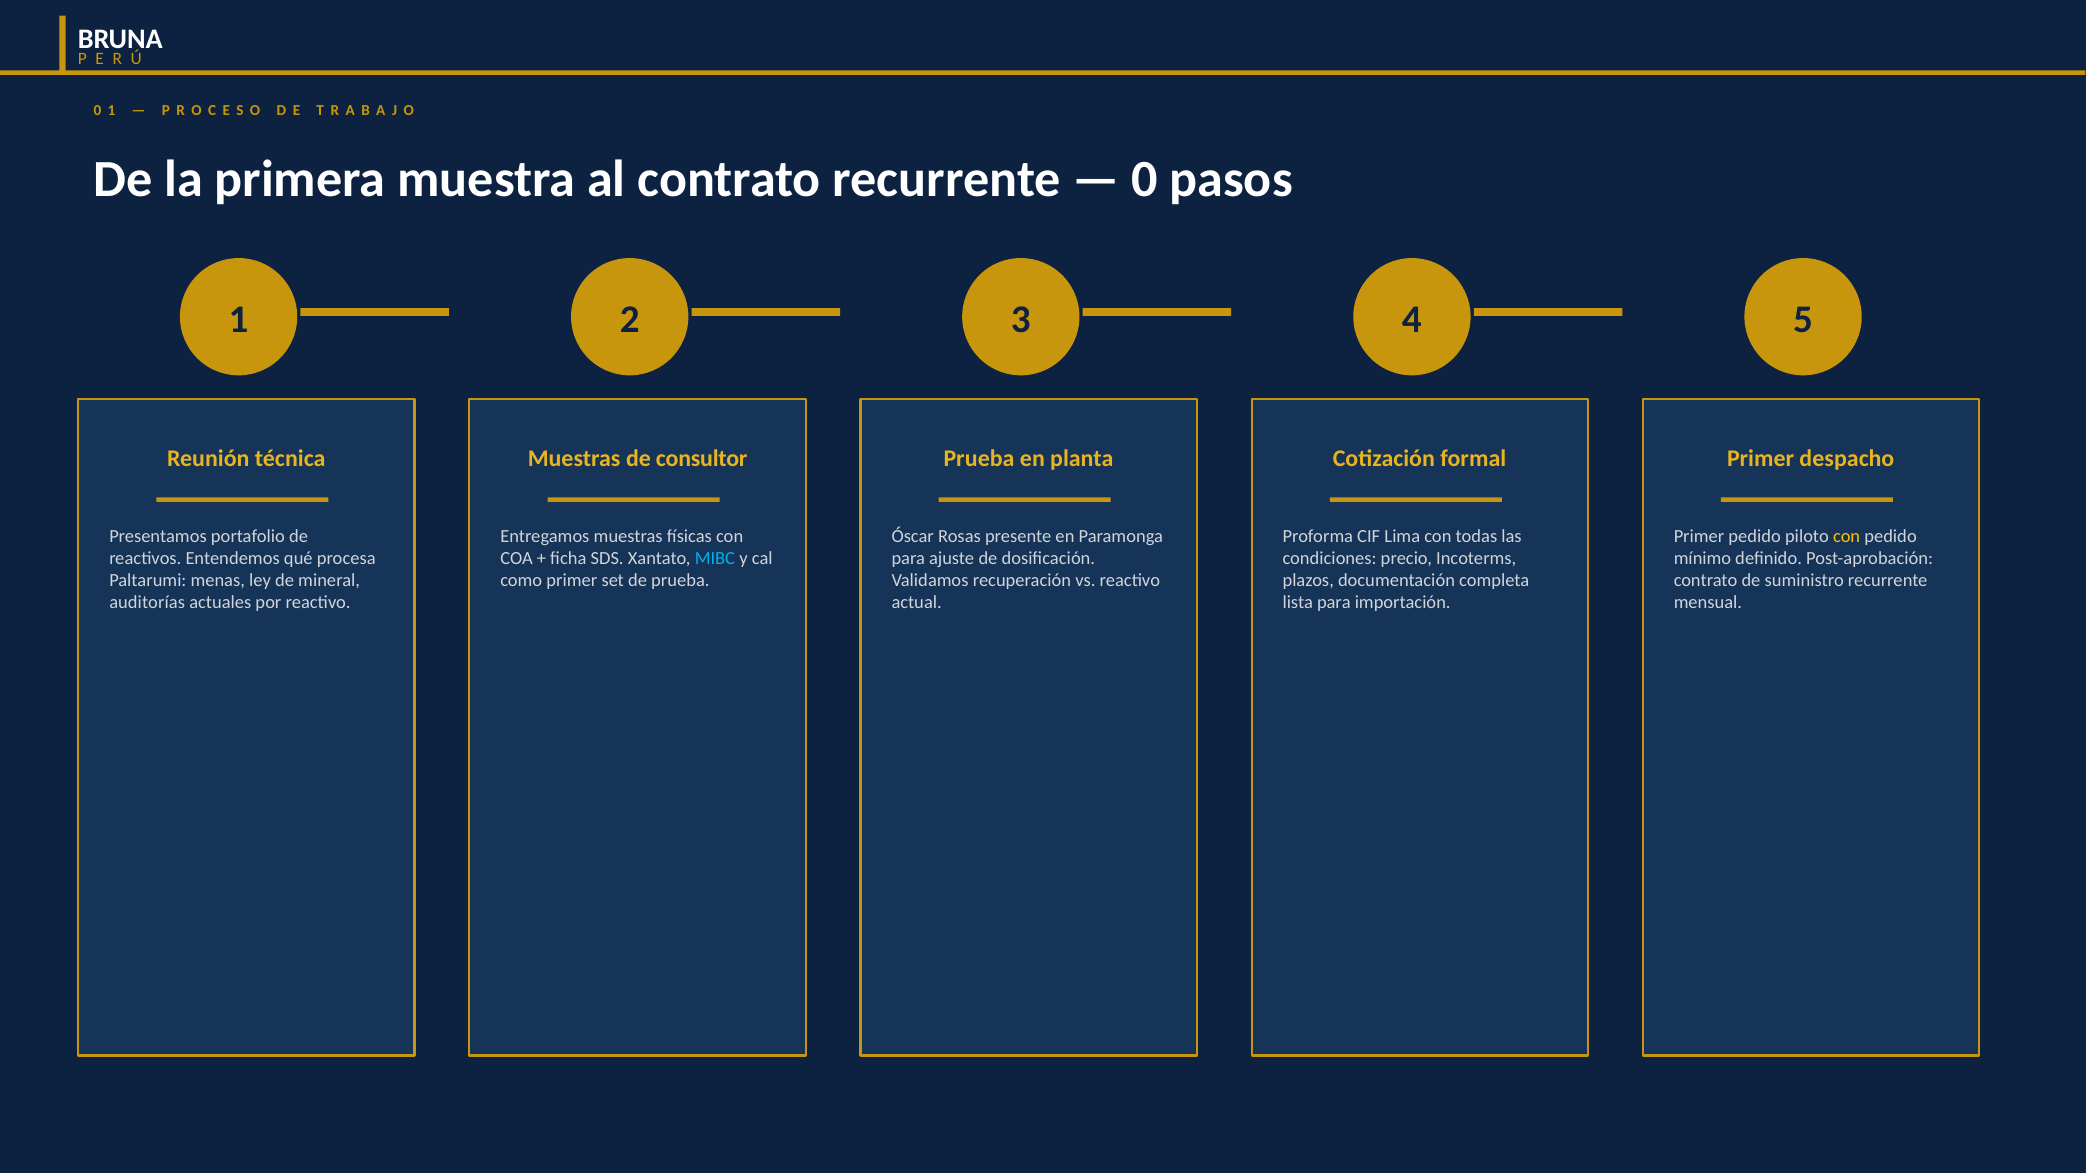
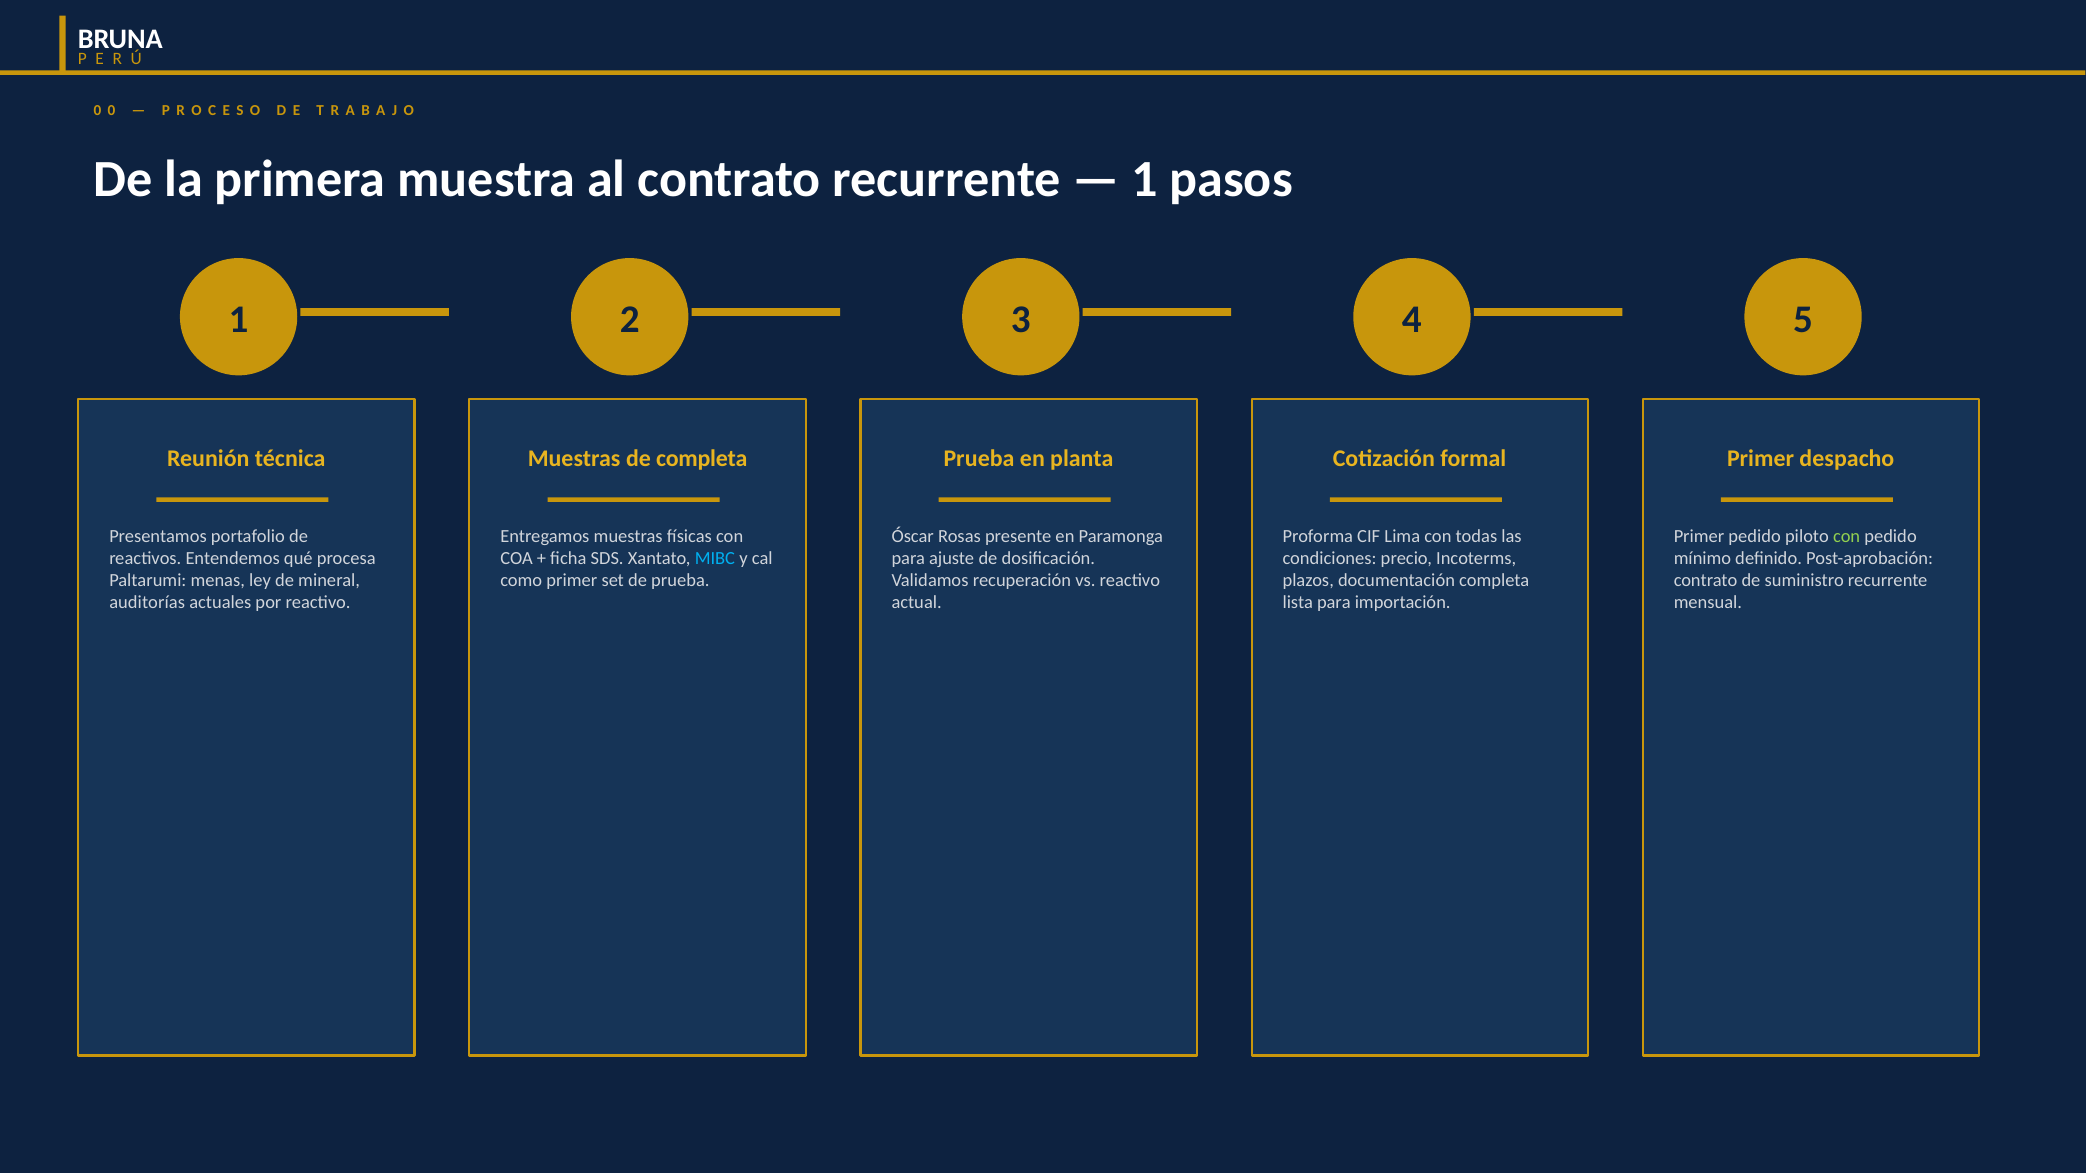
1 at (111, 111): 1 -> 0
0 at (1145, 180): 0 -> 1
de consultor: consultor -> completa
con at (1847, 536) colour: yellow -> light green
